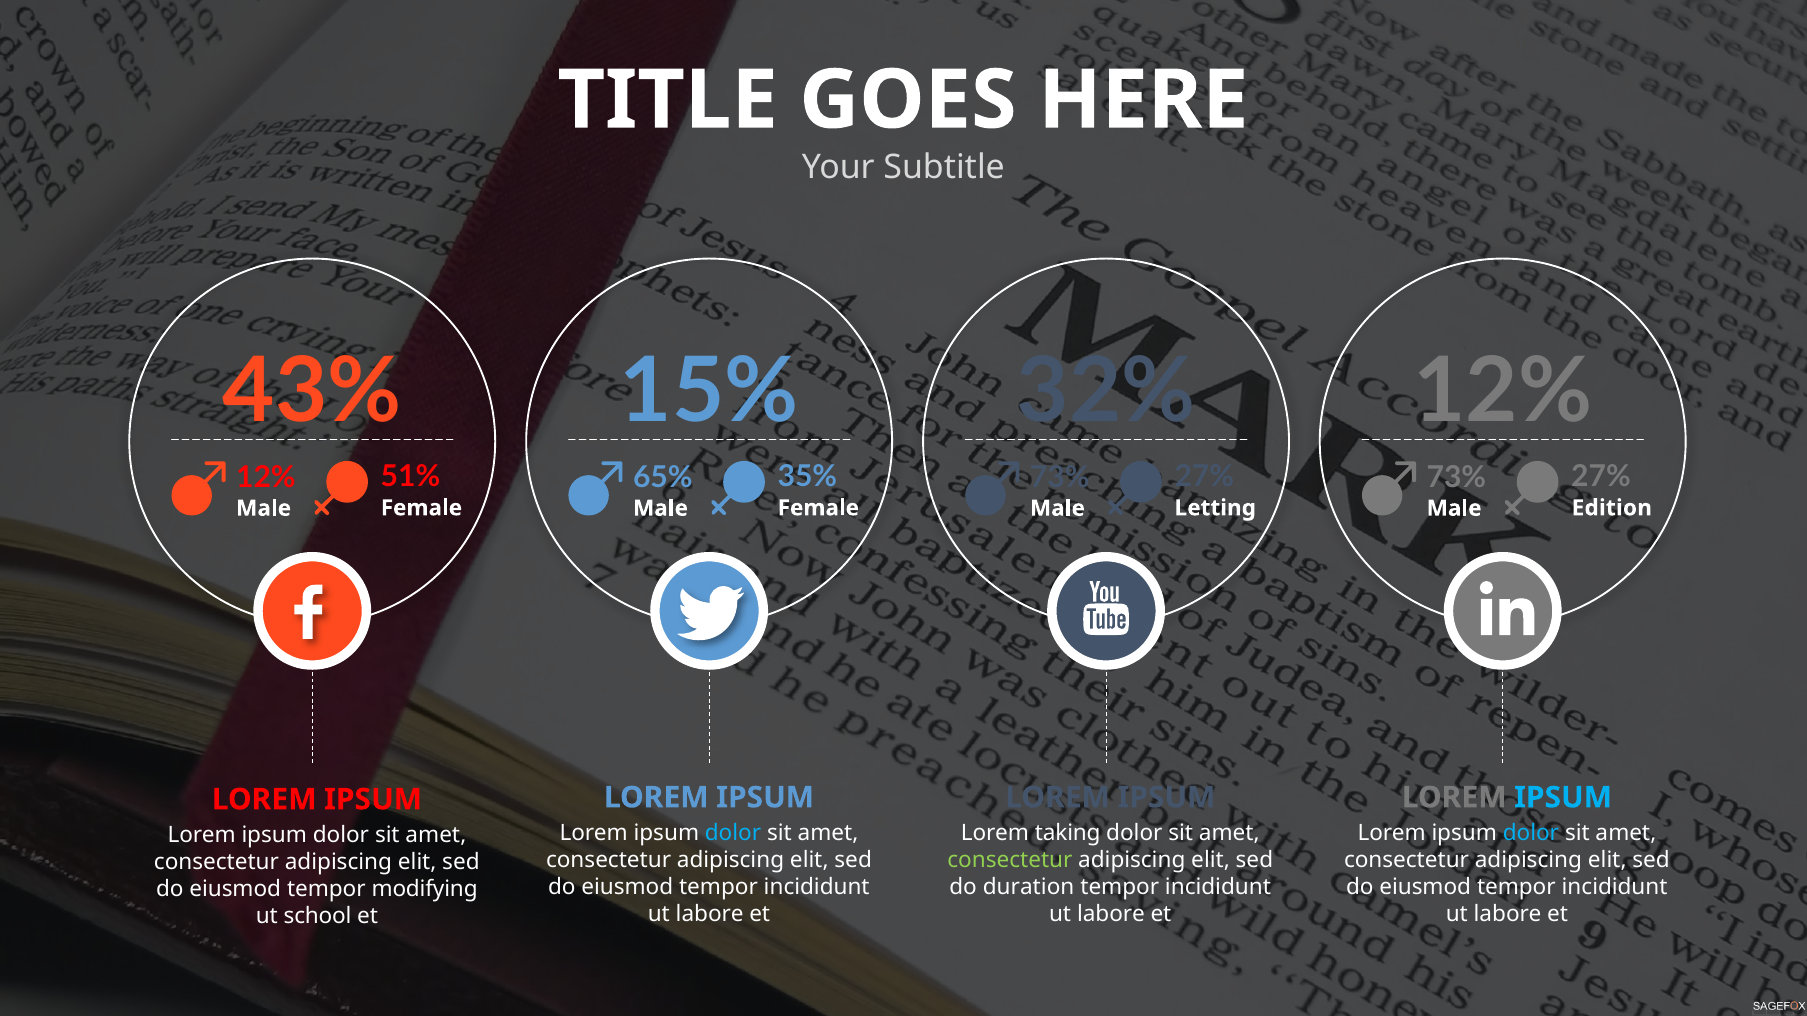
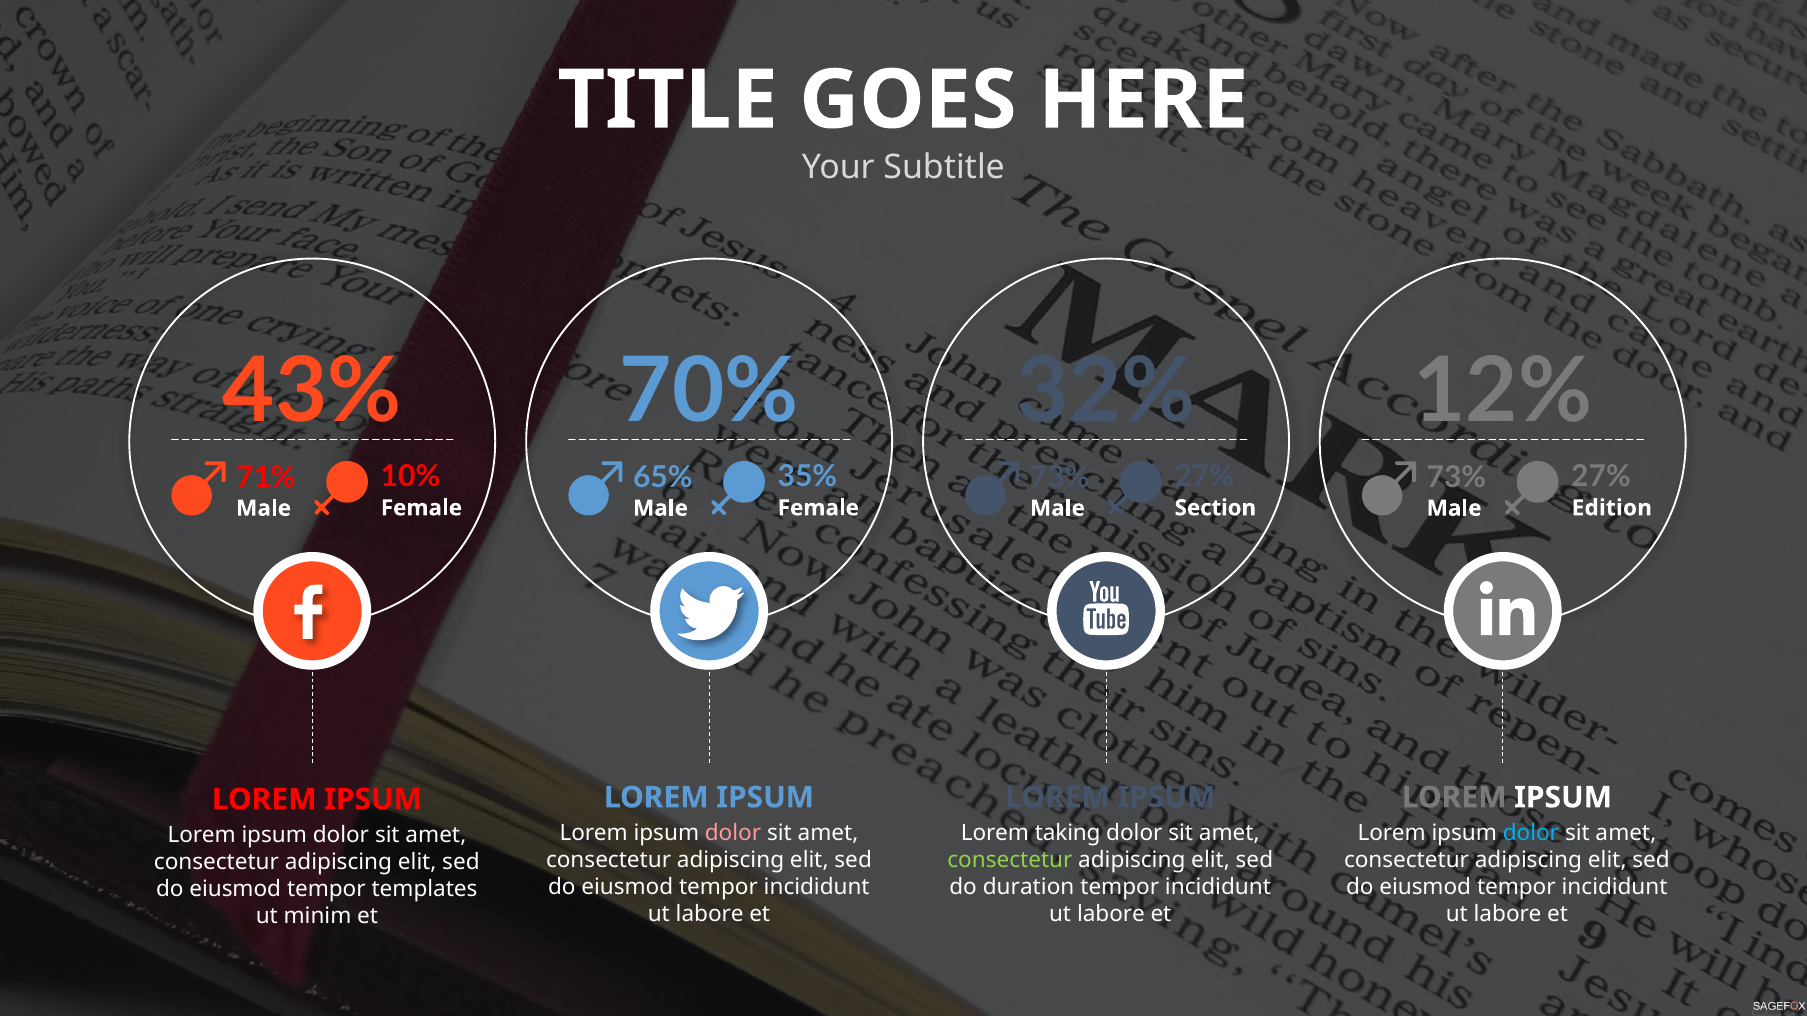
15%: 15% -> 70%
51%: 51% -> 10%
12% at (266, 477): 12% -> 71%
Letting: Letting -> Section
IPSUM at (1563, 798) colour: light blue -> white
dolor at (733, 833) colour: light blue -> pink
modifying: modifying -> templates
school: school -> minim
